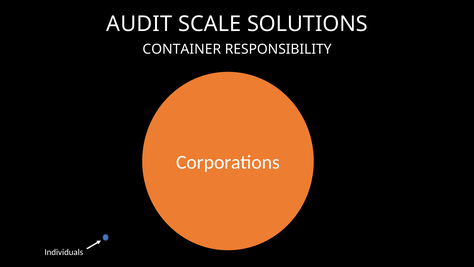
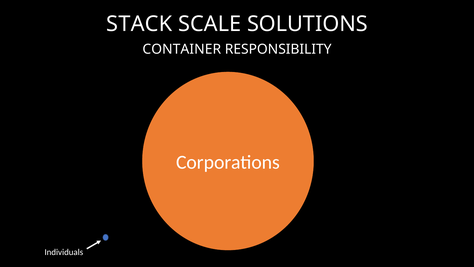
AUDIT: AUDIT -> STACK
